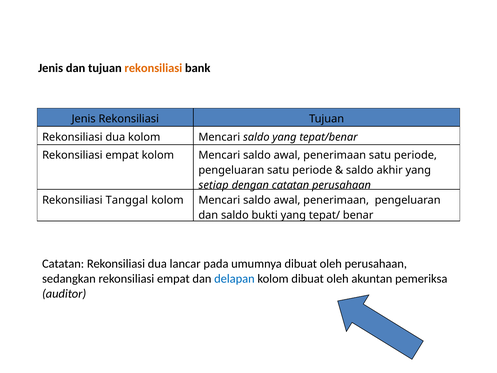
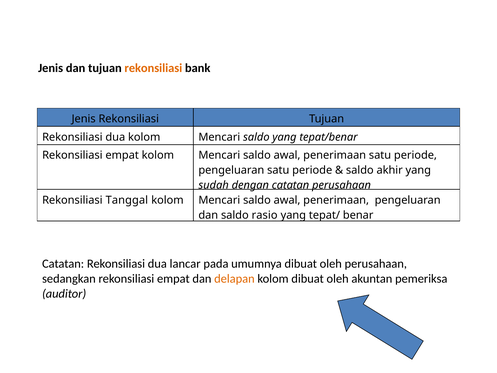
setiap: setiap -> sudah
bukti: bukti -> rasio
delapan colour: blue -> orange
